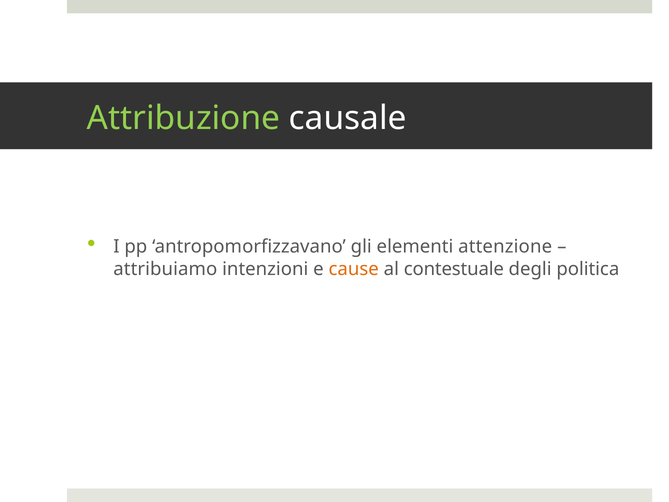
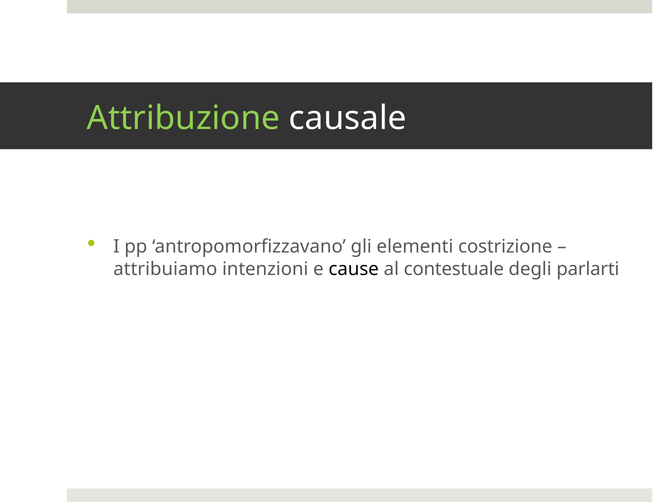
attenzione: attenzione -> costrizione
cause colour: orange -> black
politica: politica -> parlarti
